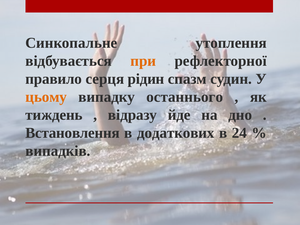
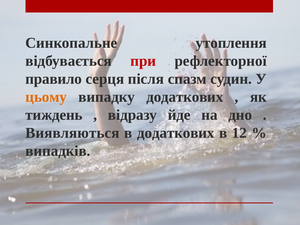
при colour: orange -> red
рідин: рідин -> після
випадку останнього: останнього -> додаткових
Встановлення: Встановлення -> Виявляються
24: 24 -> 12
